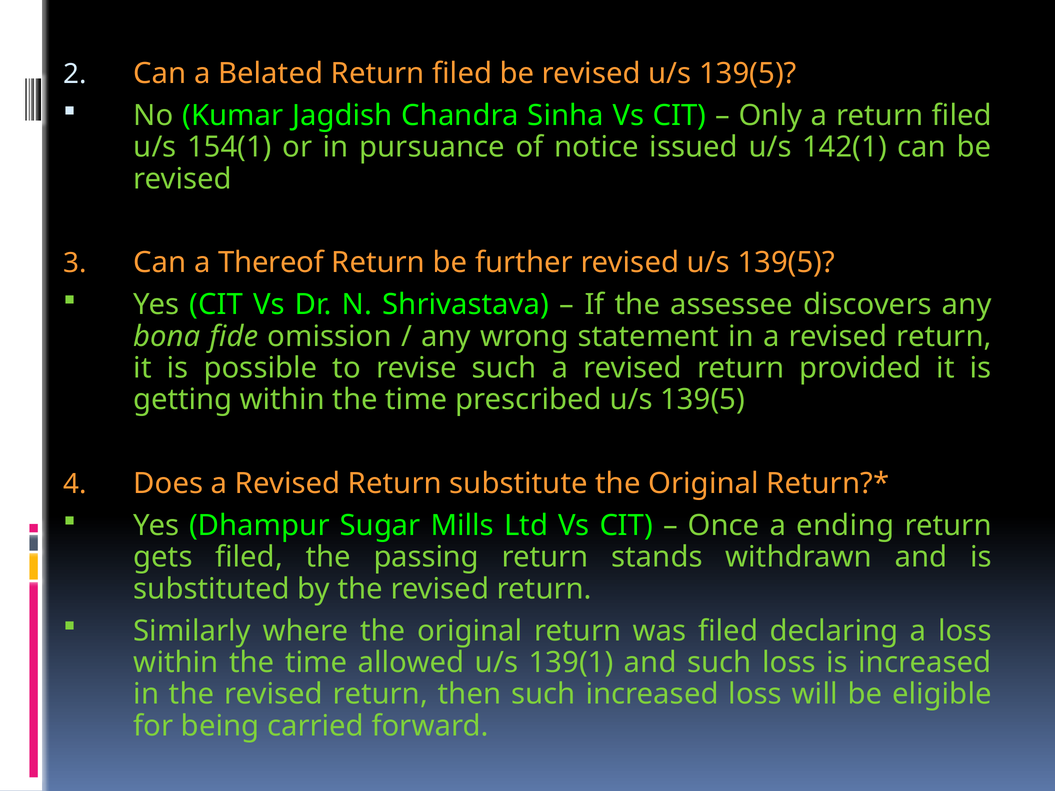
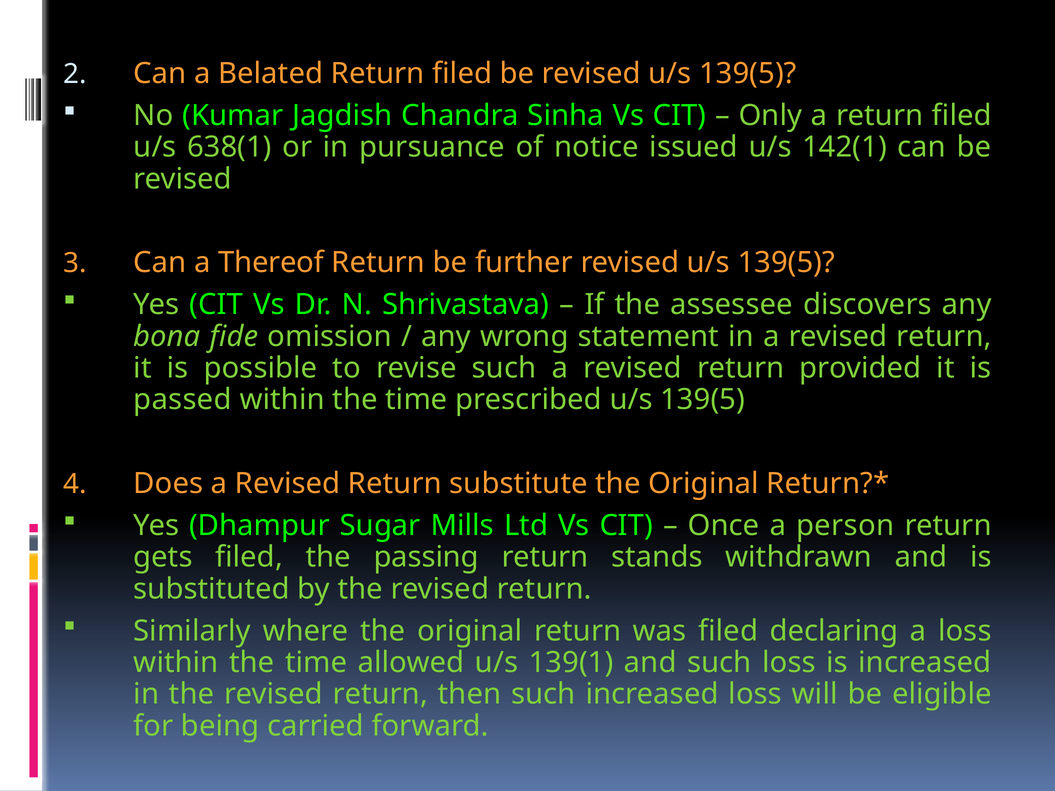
154(1: 154(1 -> 638(1
getting: getting -> passed
ending: ending -> person
